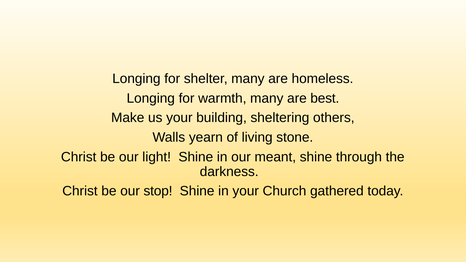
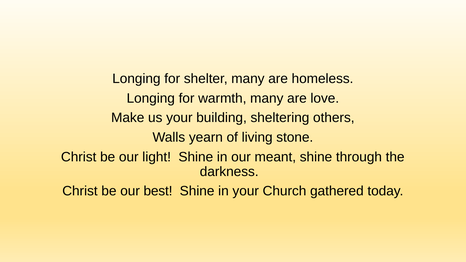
best: best -> love
stop: stop -> best
